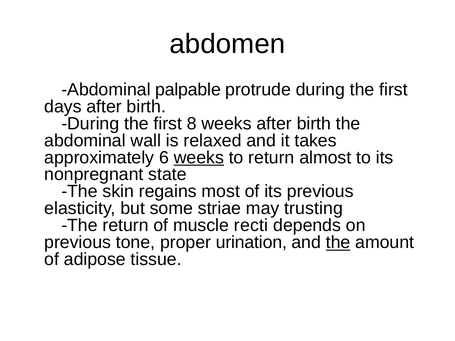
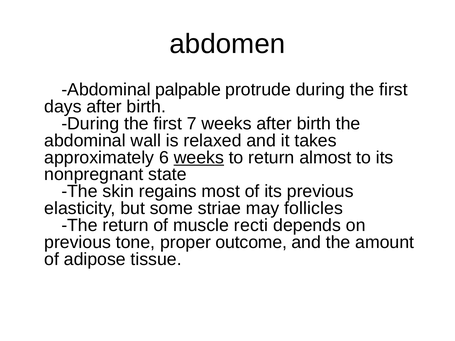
8: 8 -> 7
trusting: trusting -> follicles
urination: urination -> outcome
the at (338, 243) underline: present -> none
